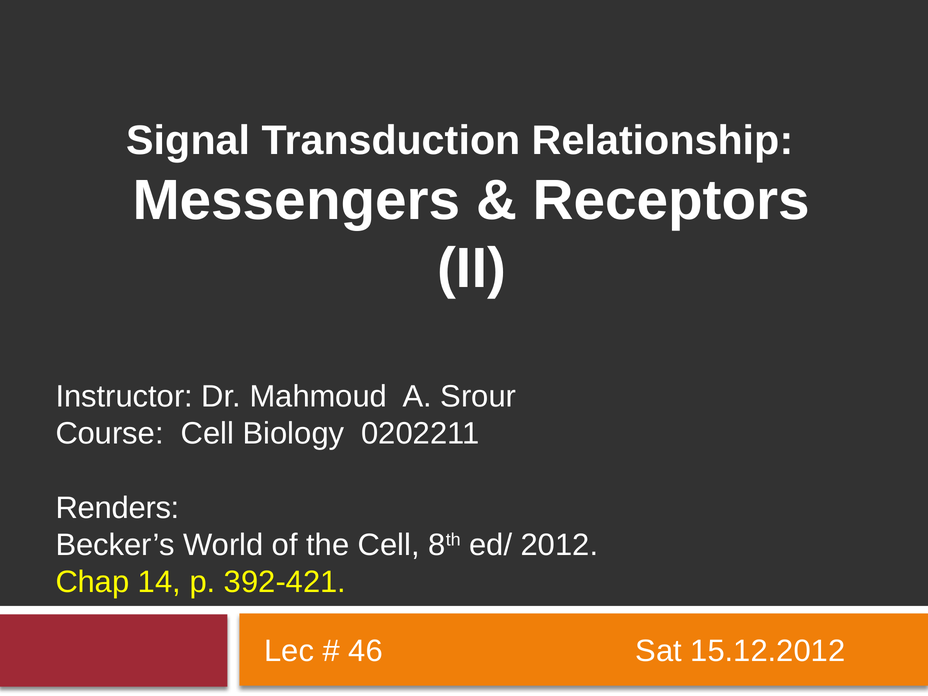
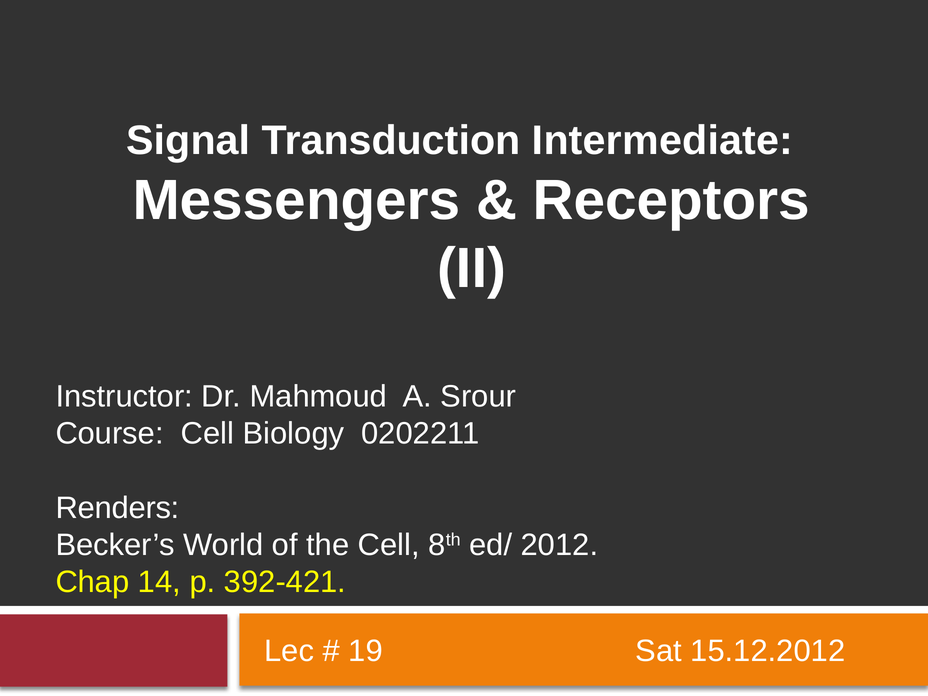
Relationship: Relationship -> Intermediate
46: 46 -> 19
